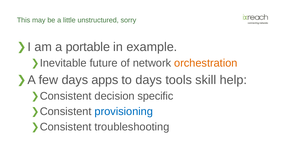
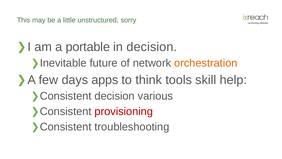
in example: example -> decision
to days: days -> think
specific: specific -> various
provisioning colour: blue -> red
